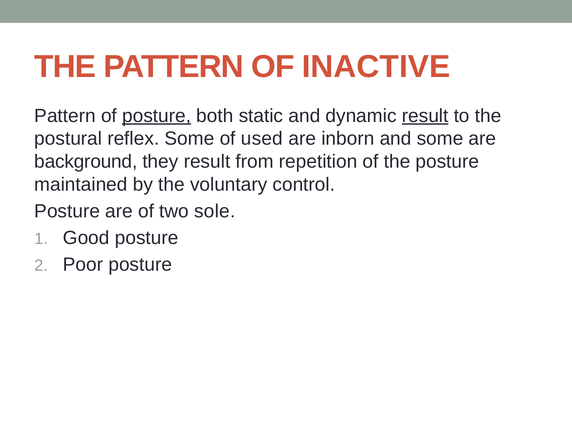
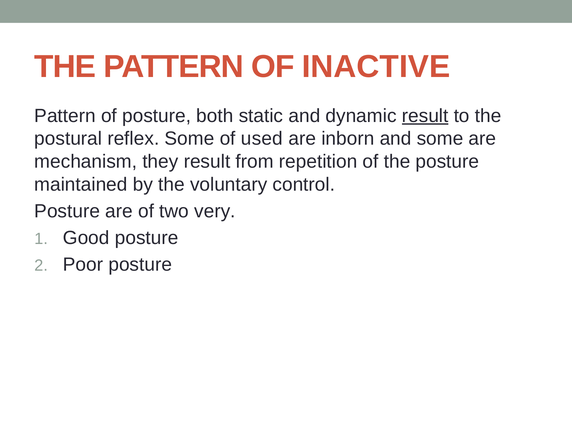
posture at (157, 116) underline: present -> none
background: background -> mechanism
sole: sole -> very
